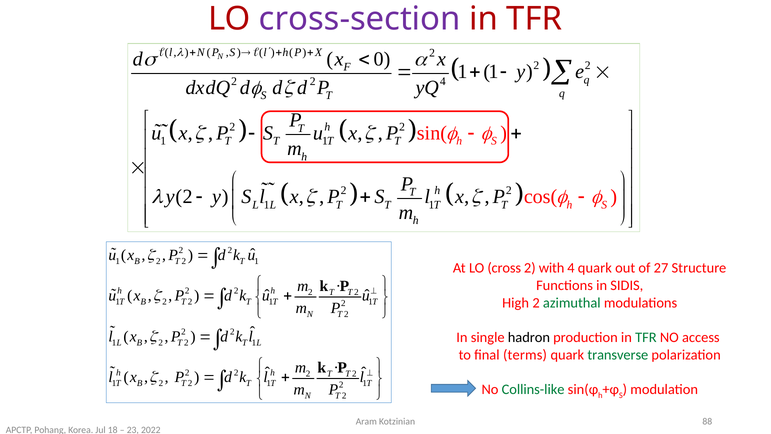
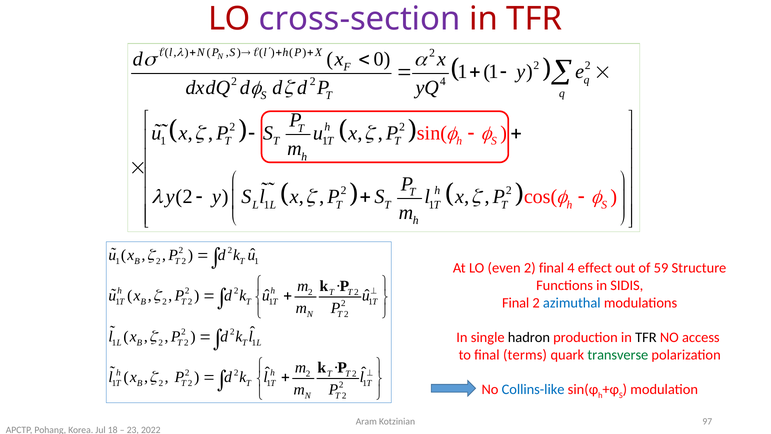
cross: cross -> even
2 with: with -> final
4 quark: quark -> effect
27: 27 -> 59
High at (516, 303): High -> Final
azimuthal colour: green -> blue
TFR at (646, 337) colour: green -> black
Collins-like colour: green -> blue
88: 88 -> 97
